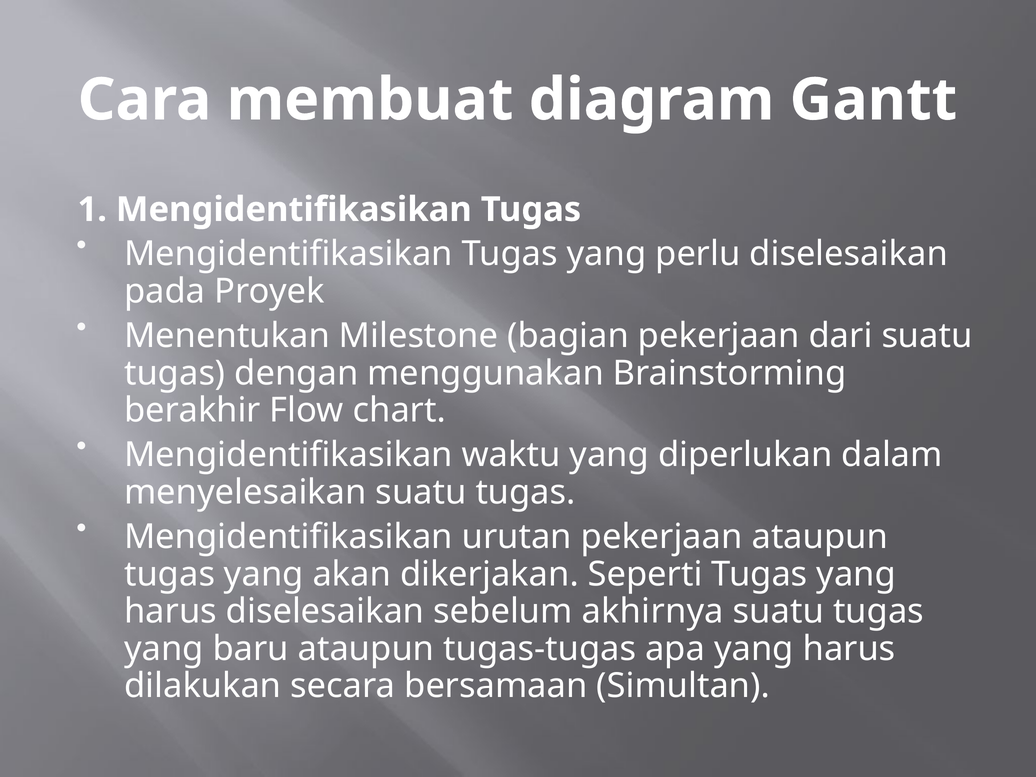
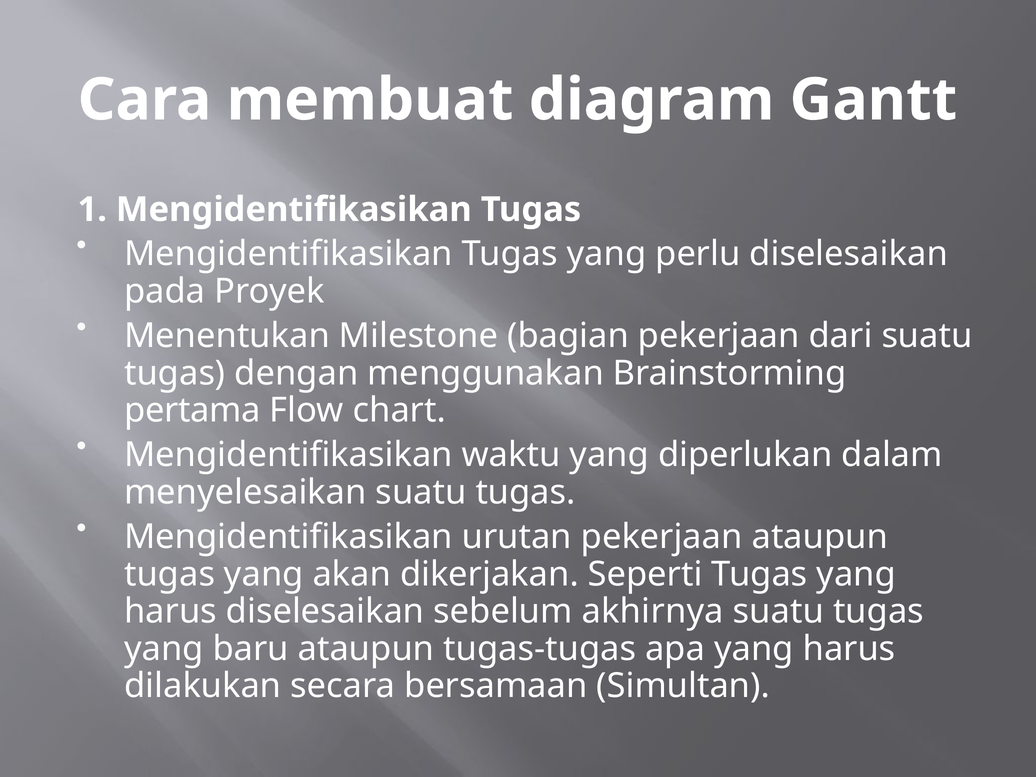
berakhir: berakhir -> pertama
